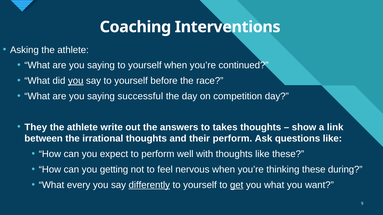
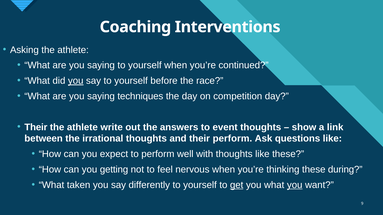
successful: successful -> techniques
They at (36, 127): They -> Their
takes: takes -> event
every: every -> taken
differently underline: present -> none
you at (295, 185) underline: none -> present
